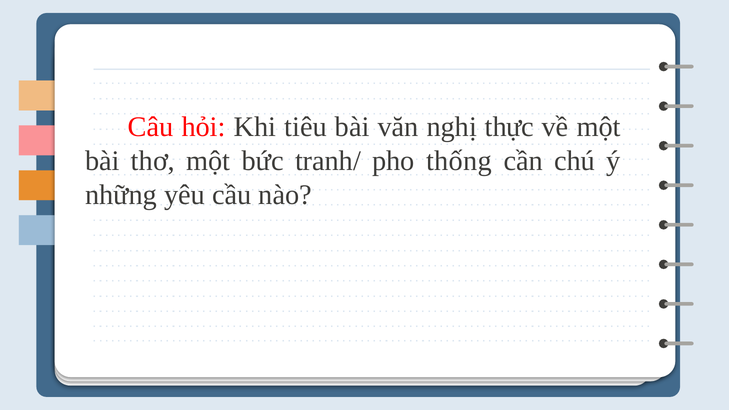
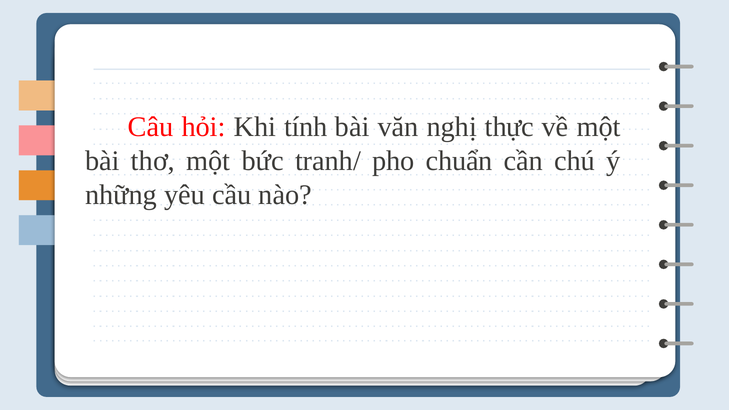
tiêu: tiêu -> tính
thống: thống -> chuẩn
